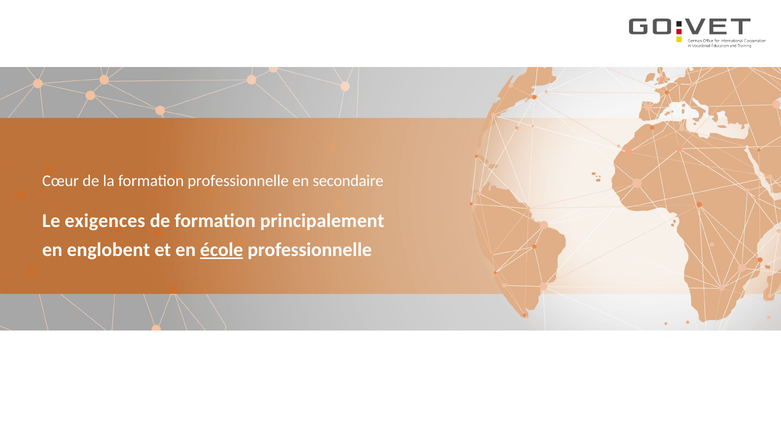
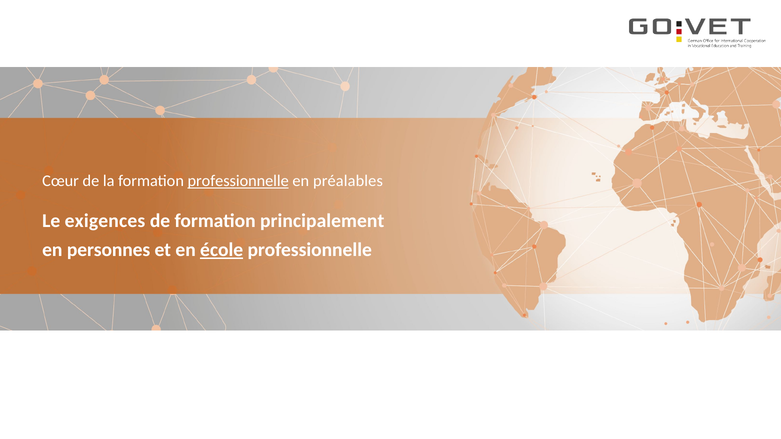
professionnelle at (238, 181) underline: none -> present
secondaire: secondaire -> préalables
englobent: englobent -> personnes
